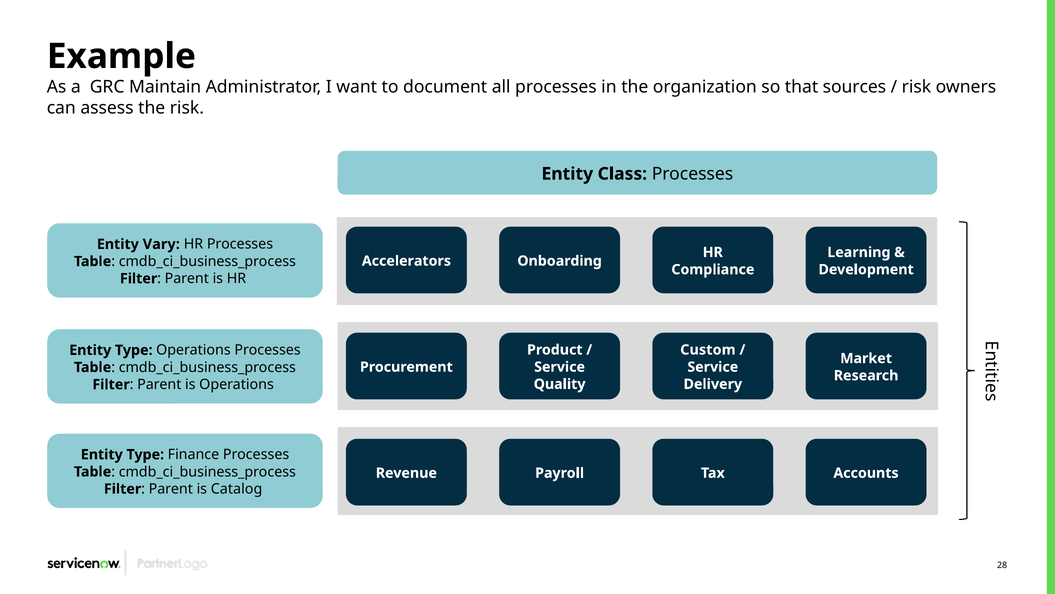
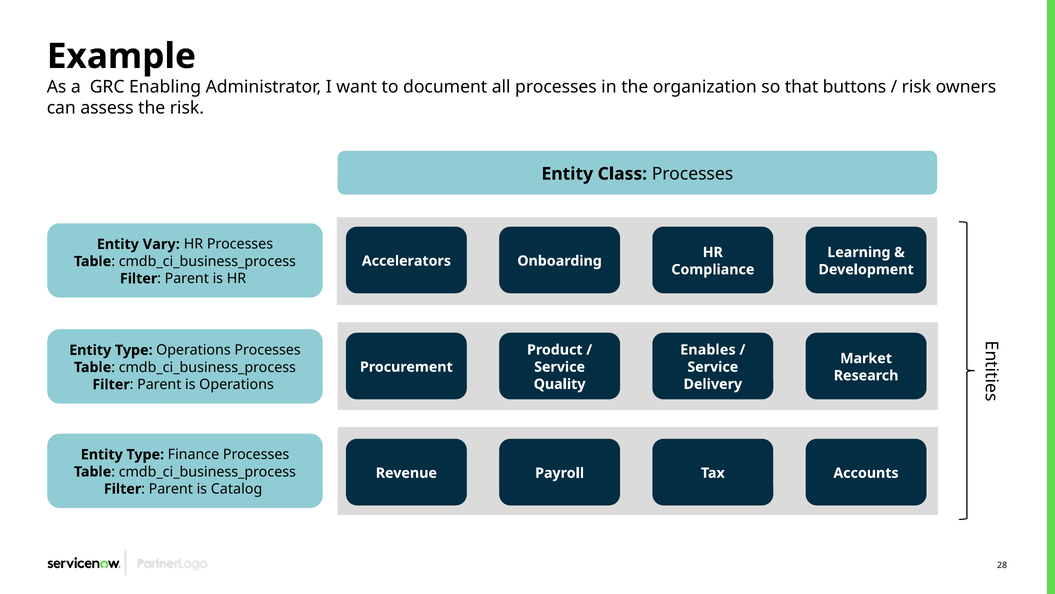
Maintain: Maintain -> Enabling
sources: sources -> buttons
Custom: Custom -> Enables
